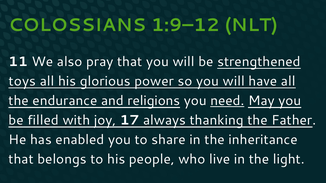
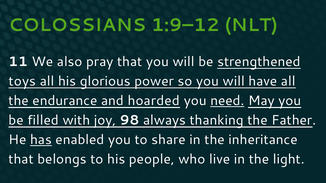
religions: religions -> hoarded
17: 17 -> 98
has underline: none -> present
